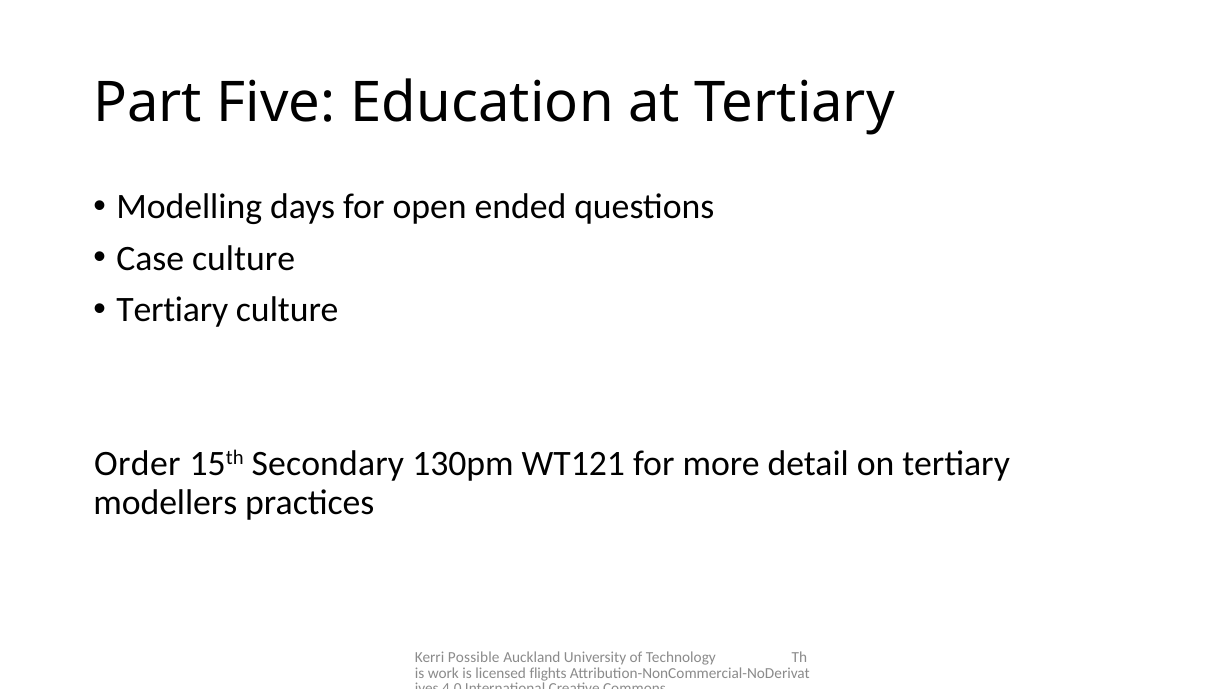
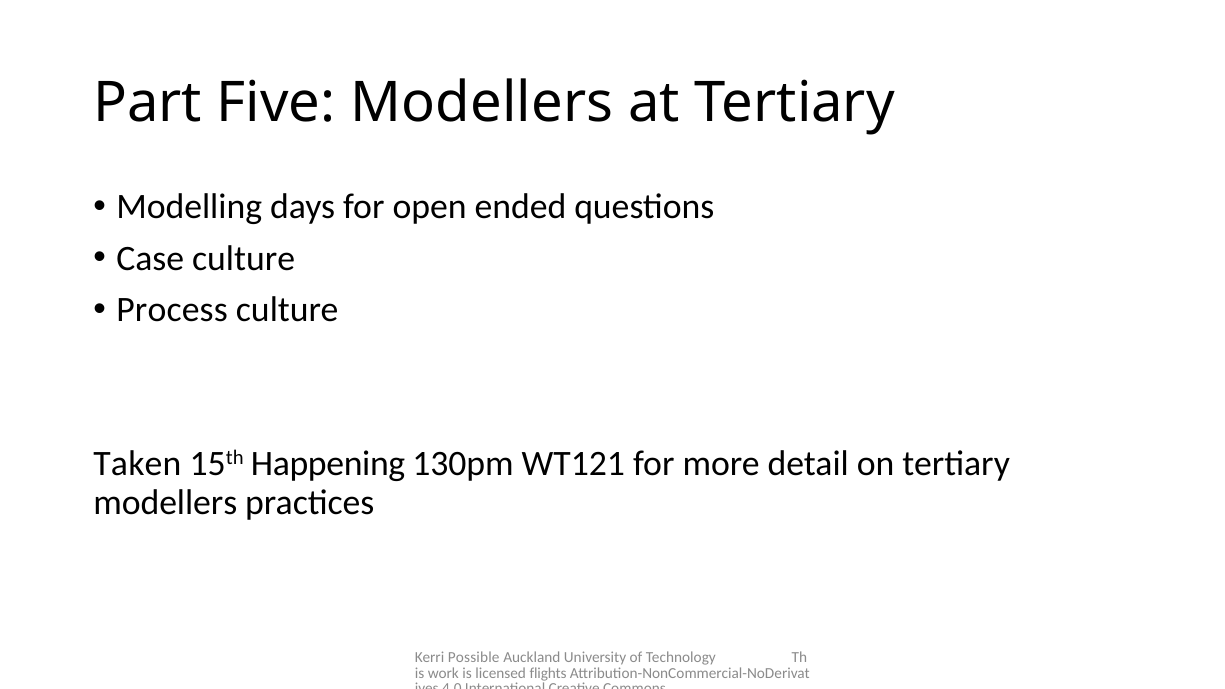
Five Education: Education -> Modellers
Tertiary at (172, 310): Tertiary -> Process
Order: Order -> Taken
Secondary: Secondary -> Happening
